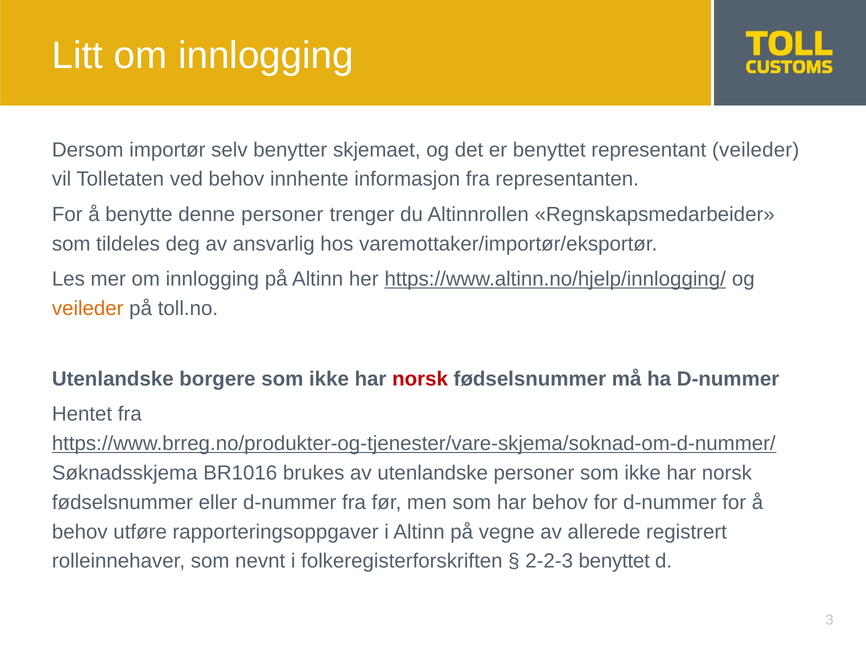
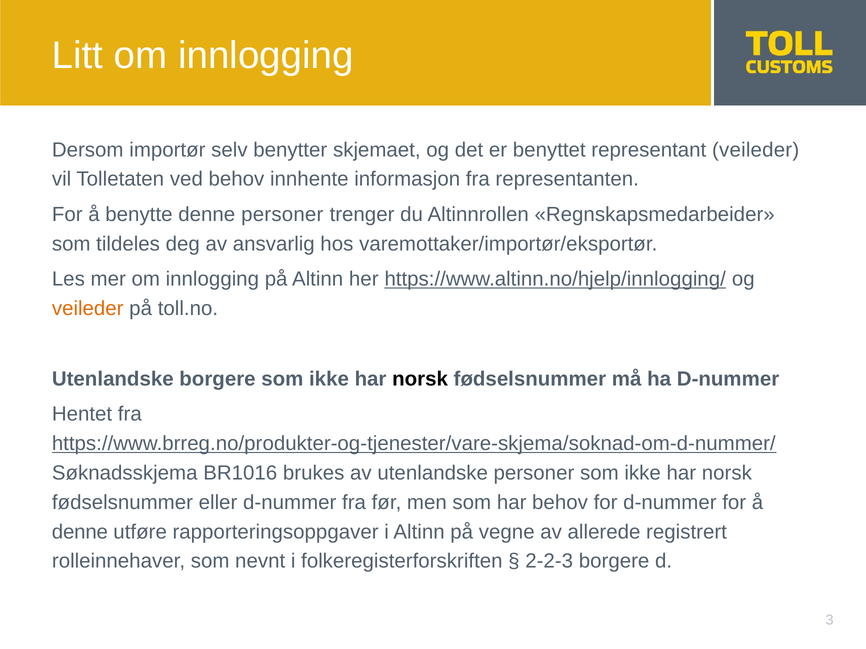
norsk at (420, 379) colour: red -> black
behov at (80, 532): behov -> denne
2-2-3 benyttet: benyttet -> borgere
